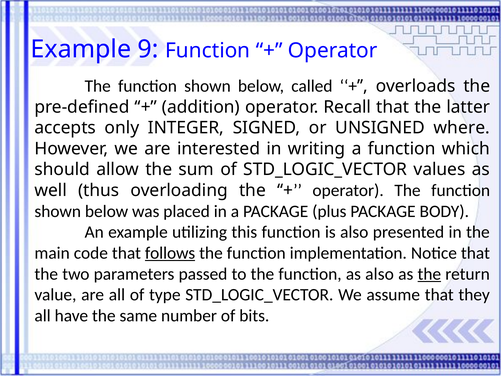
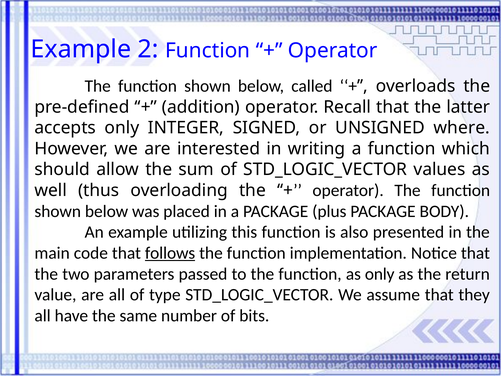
9: 9 -> 2
as also: also -> only
the at (429, 274) underline: present -> none
